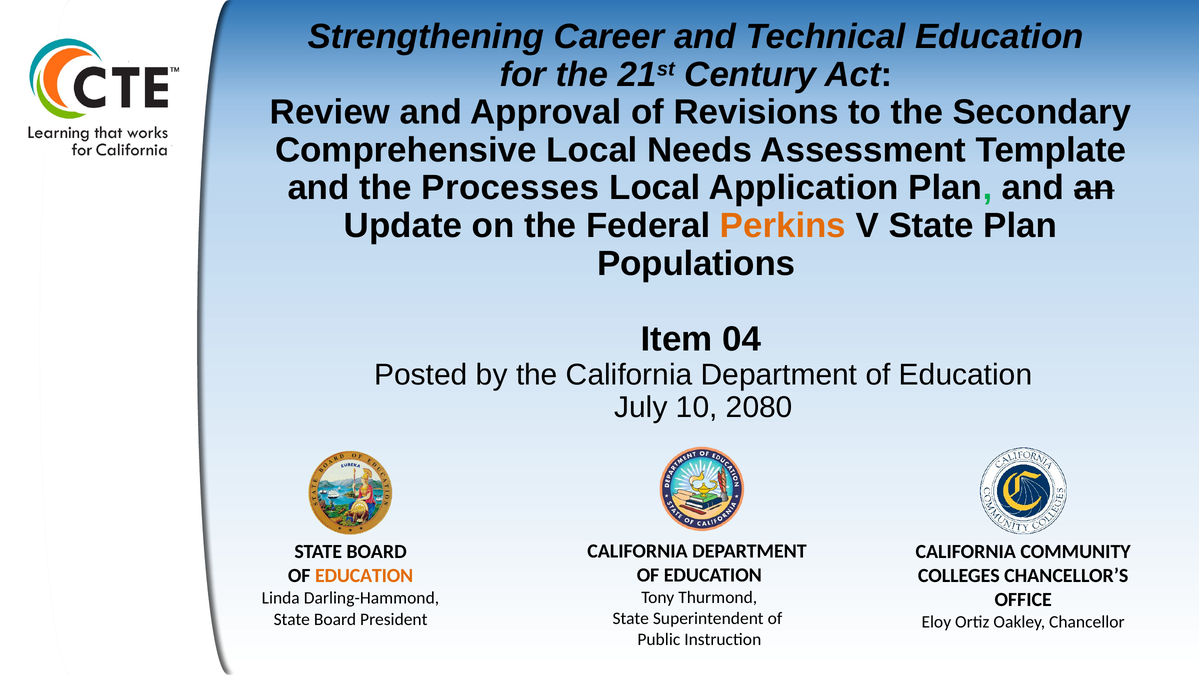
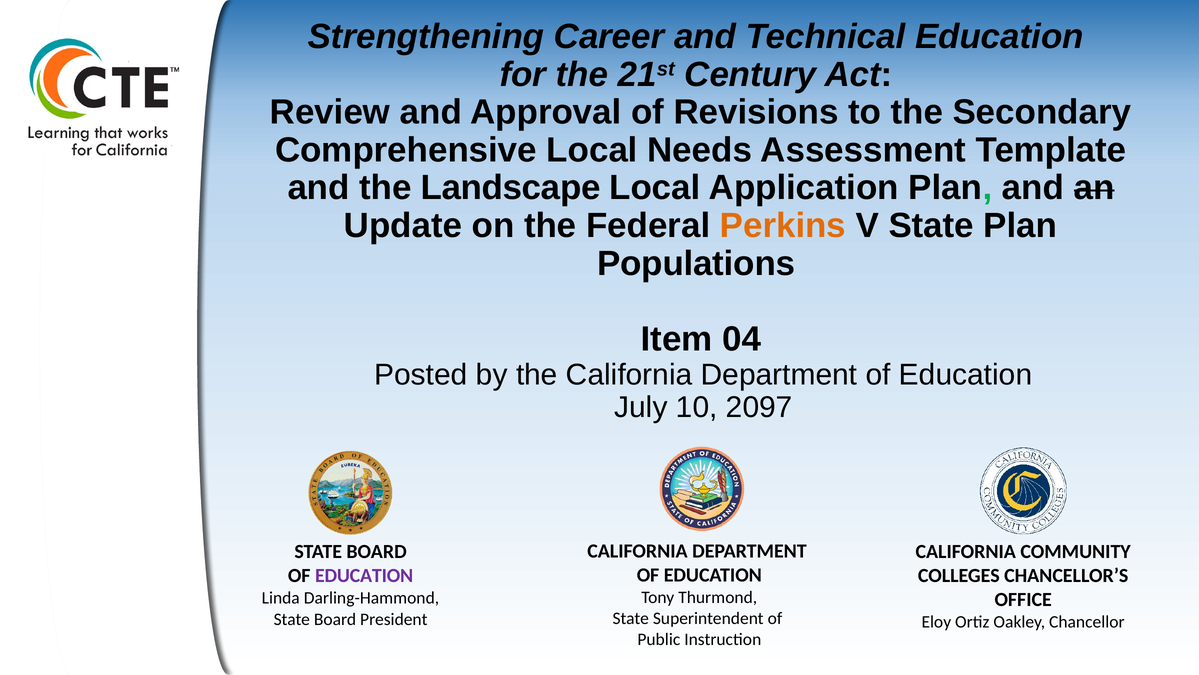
Processes: Processes -> Landscape
2080: 2080 -> 2097
EDUCATION at (364, 575) colour: orange -> purple
